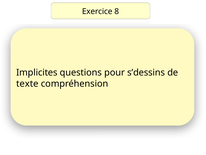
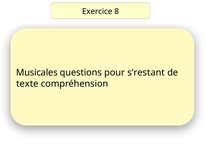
Implicites: Implicites -> Musicales
s’dessins: s’dessins -> s’restant
